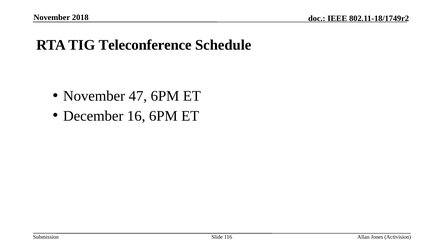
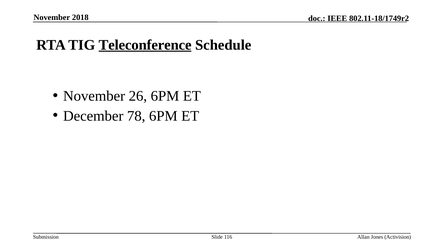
Teleconference underline: none -> present
47: 47 -> 26
16: 16 -> 78
